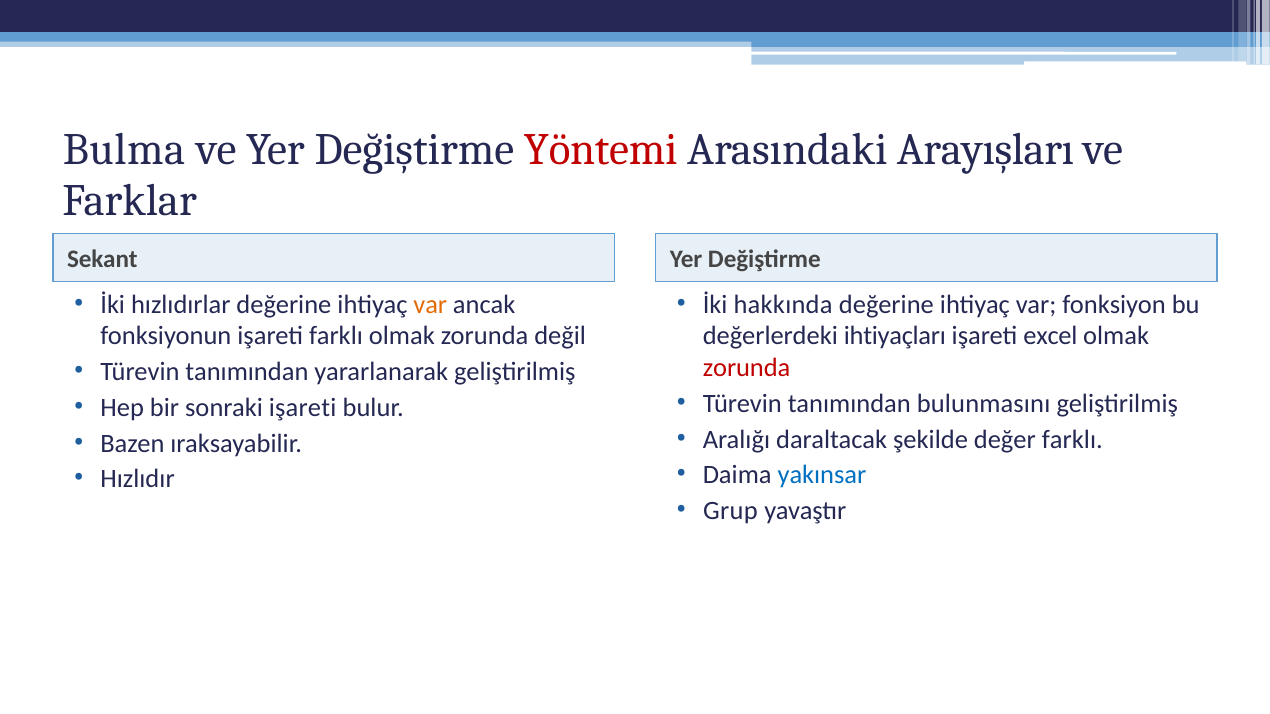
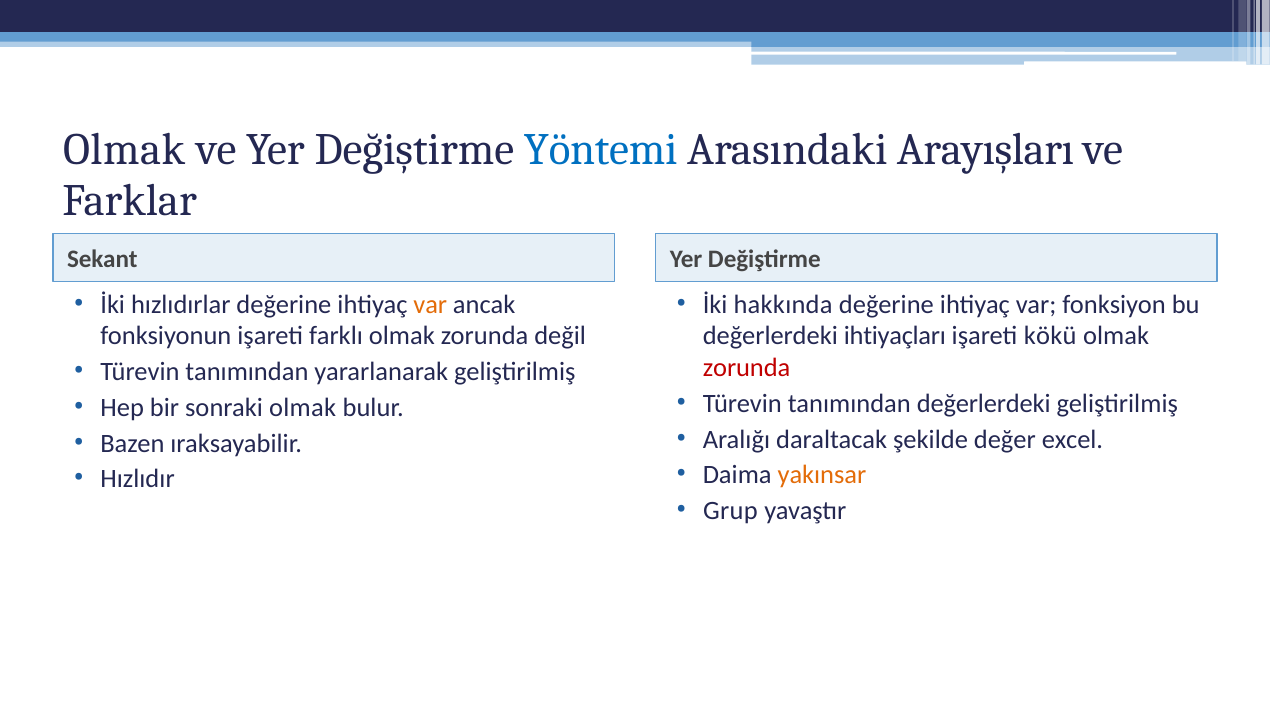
Bulma at (124, 149): Bulma -> Olmak
Yöntemi colour: red -> blue
excel: excel -> kökü
tanımından bulunmasını: bulunmasını -> değerlerdeki
sonraki işareti: işareti -> olmak
değer farklı: farklı -> excel
yakınsar colour: blue -> orange
